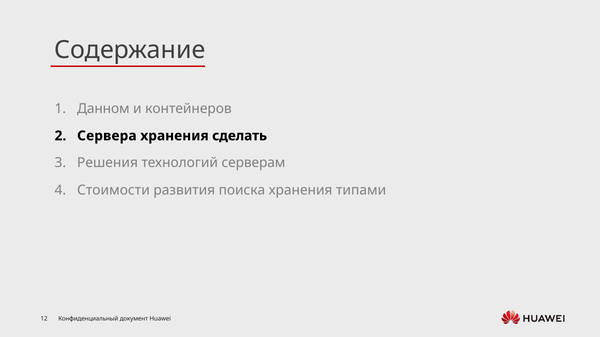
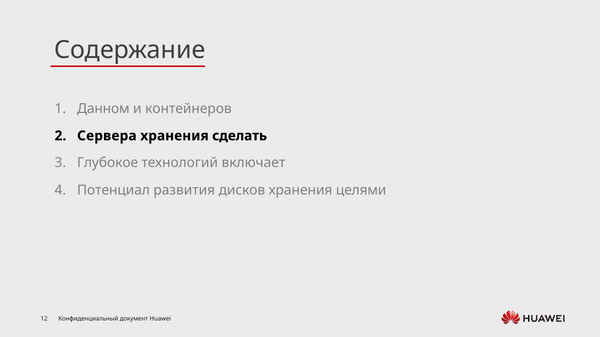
Решения: Решения -> Глубокое
серверам: серверам -> включает
Стоимости: Стоимости -> Потенциал
поиска: поиска -> дисков
типами: типами -> целями
